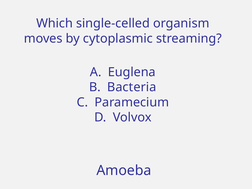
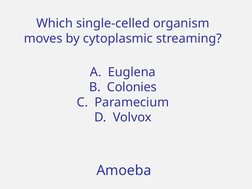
Bacteria: Bacteria -> Colonies
